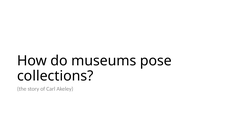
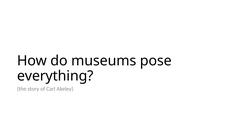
collections: collections -> everything
